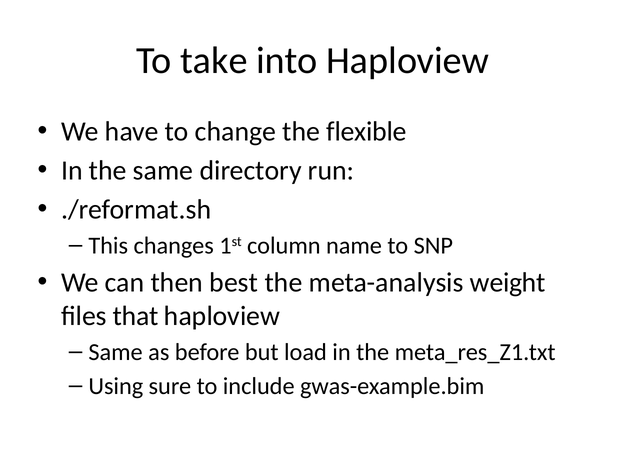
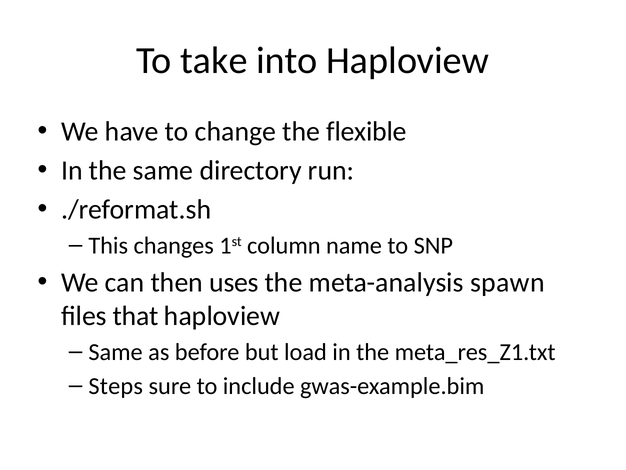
best: best -> uses
weight: weight -> spawn
Using: Using -> Steps
